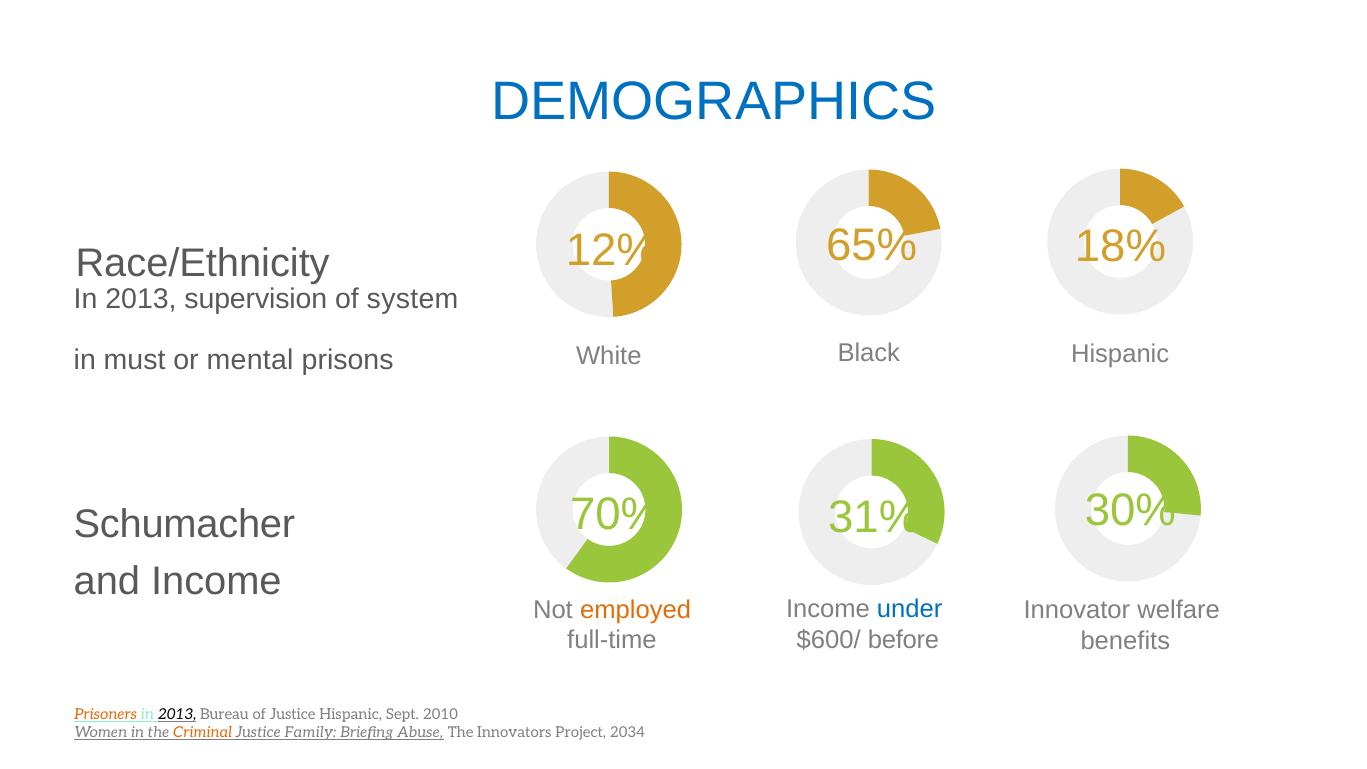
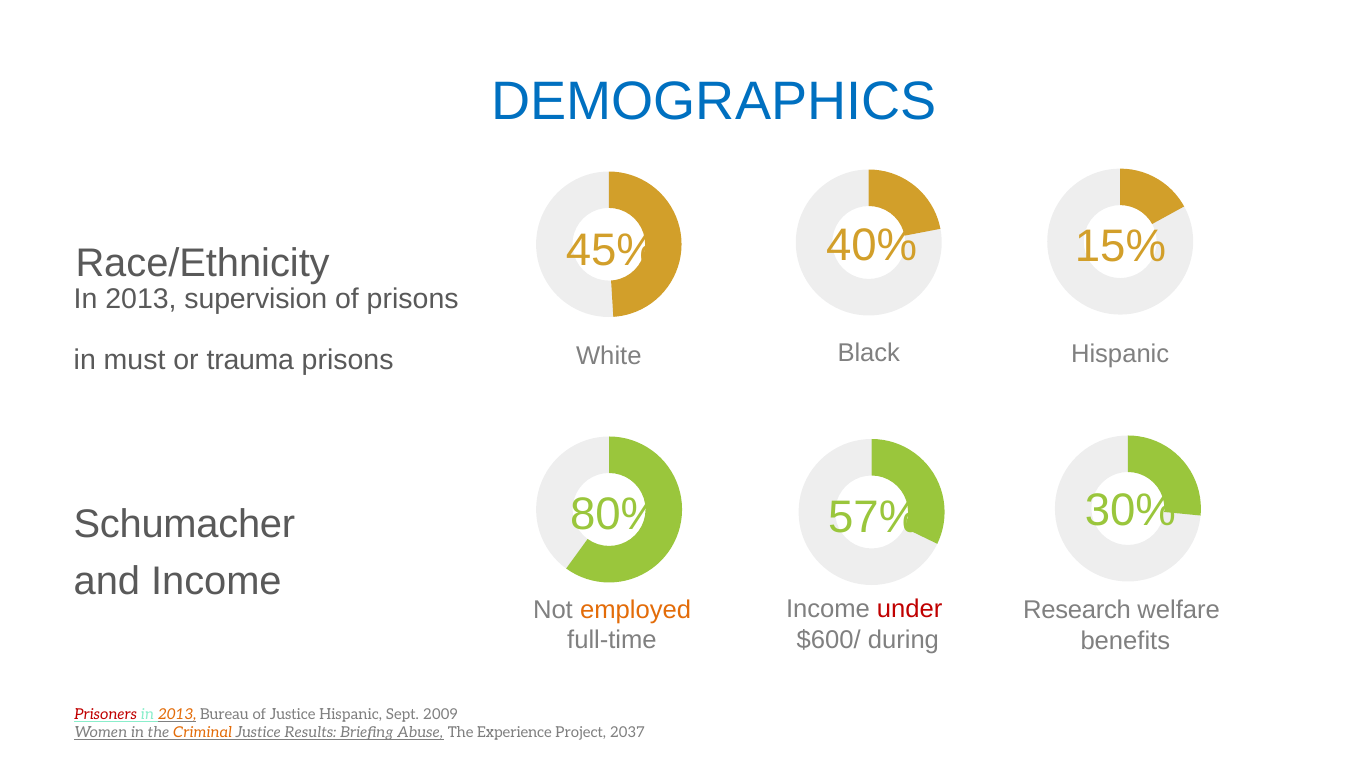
65%: 65% -> 40%
18%: 18% -> 15%
12%: 12% -> 45%
of system: system -> prisons
mental: mental -> trauma
70%: 70% -> 80%
31%: 31% -> 57%
under colour: blue -> red
Innovator: Innovator -> Research
before: before -> during
Prisoners colour: orange -> red
2013 at (177, 714) colour: black -> orange
2010: 2010 -> 2009
Family: Family -> Results
Innovators: Innovators -> Experience
2034: 2034 -> 2037
